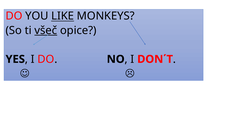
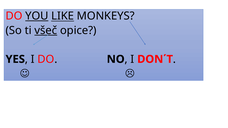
YOU underline: none -> present
